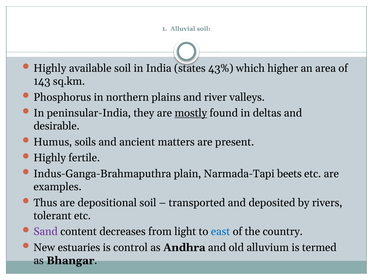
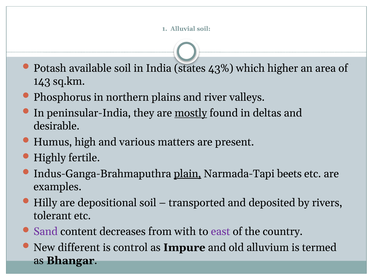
Highly at (50, 68): Highly -> Potash
soils: soils -> high
ancient: ancient -> various
plain underline: none -> present
Thus: Thus -> Hilly
light: light -> with
east colour: blue -> purple
estuaries: estuaries -> different
Andhra: Andhra -> Impure
